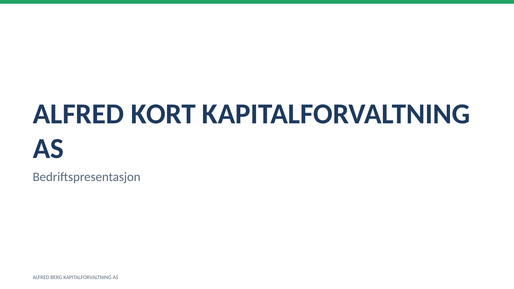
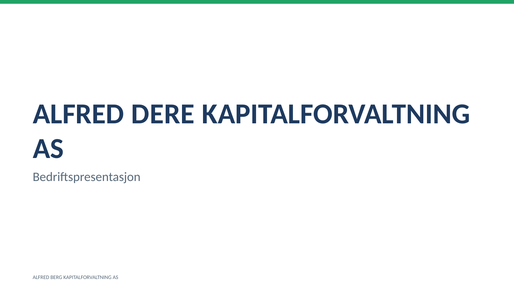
KORT: KORT -> DERE
